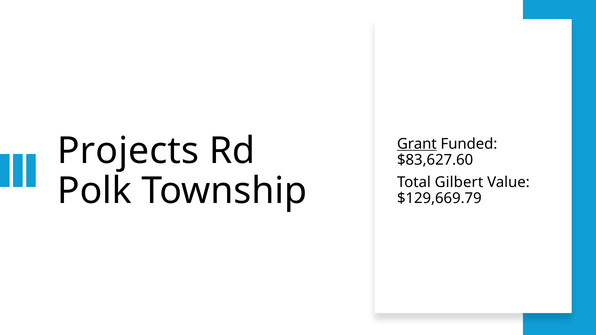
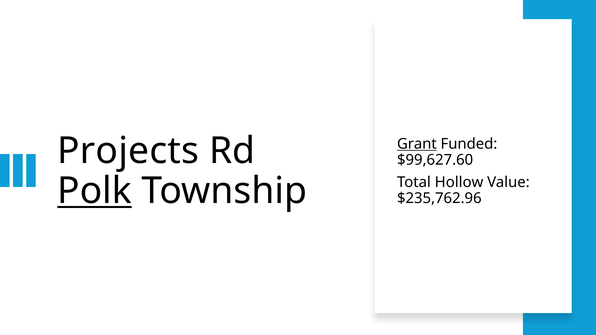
$83,627.60: $83,627.60 -> $99,627.60
Gilbert: Gilbert -> Hollow
Polk underline: none -> present
$129,669.79: $129,669.79 -> $235,762.96
